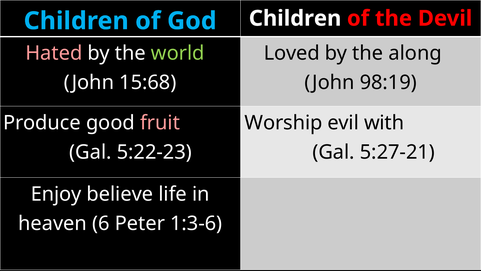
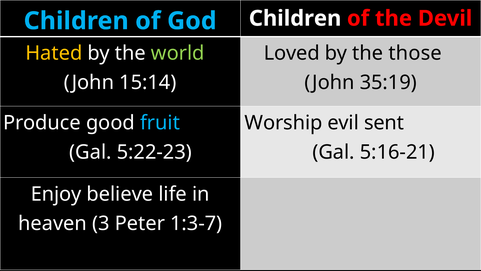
Hated colour: pink -> yellow
along: along -> those
15:68: 15:68 -> 15:14
98:19: 98:19 -> 35:19
fruit colour: pink -> light blue
with: with -> sent
5:27-21: 5:27-21 -> 5:16-21
6: 6 -> 3
1:3-6: 1:3-6 -> 1:3-7
